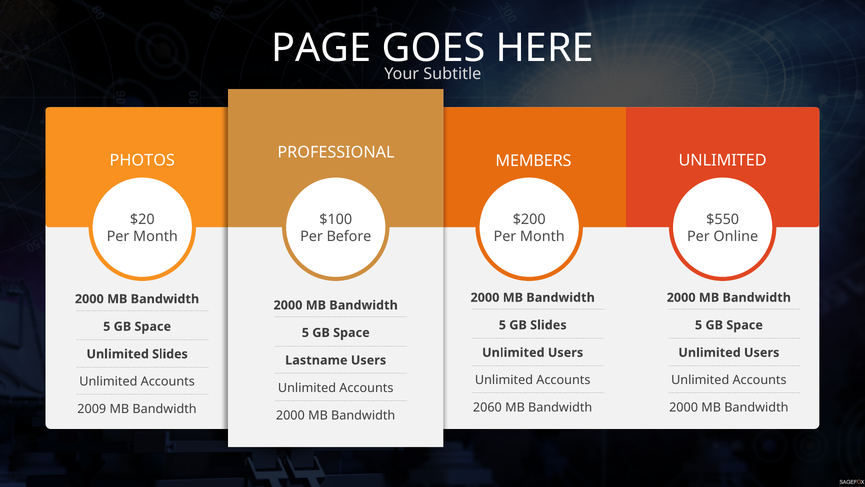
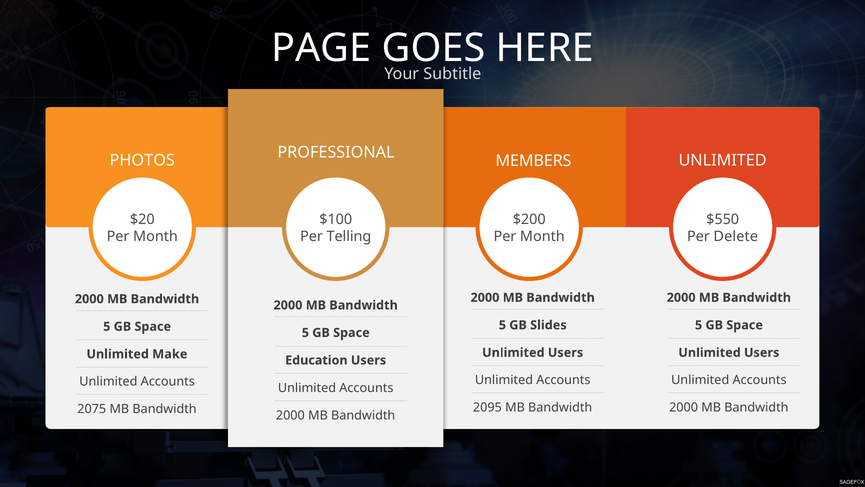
Before: Before -> Telling
Online: Online -> Delete
Unlimited Slides: Slides -> Make
Lastname: Lastname -> Education
2060: 2060 -> 2095
2009: 2009 -> 2075
